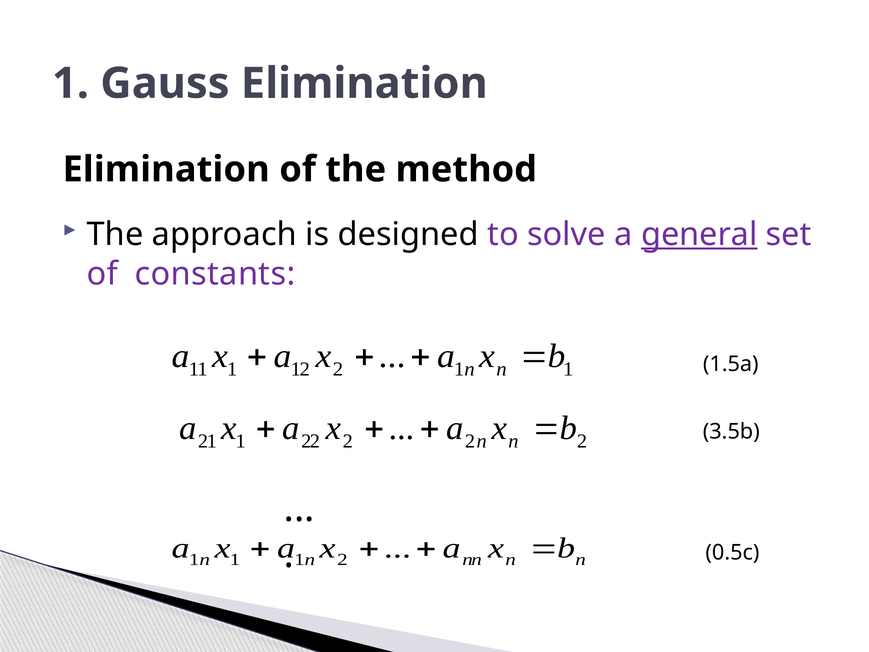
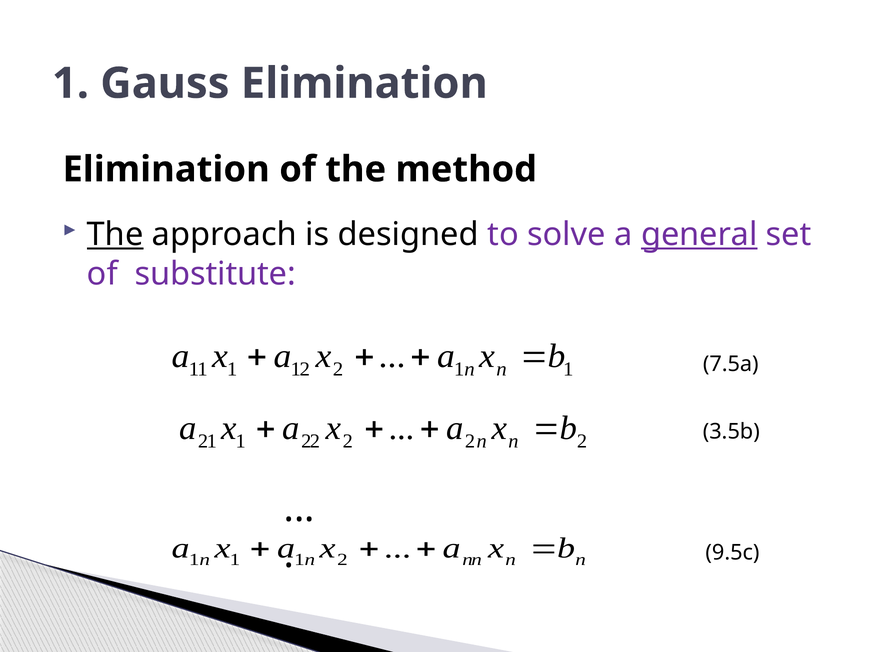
The at (115, 235) underline: none -> present
constants: constants -> substitute
1.5a: 1.5a -> 7.5a
0.5c: 0.5c -> 9.5c
